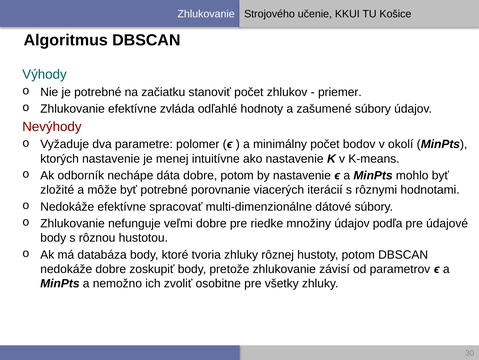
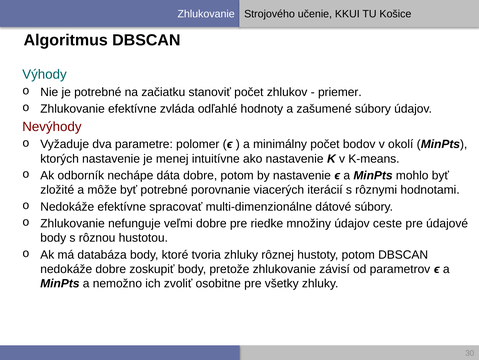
podľa: podľa -> ceste
